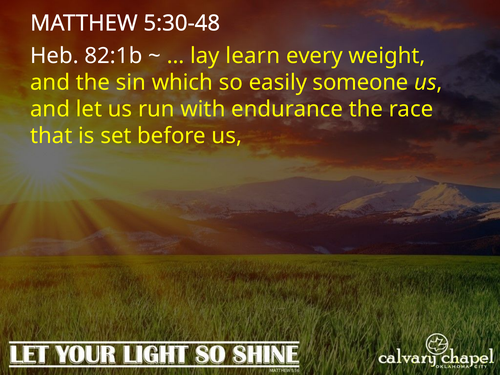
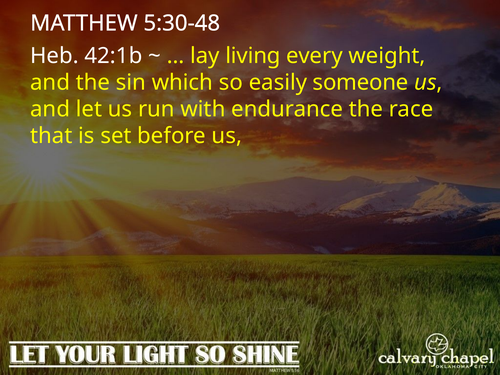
82:1b: 82:1b -> 42:1b
learn: learn -> living
